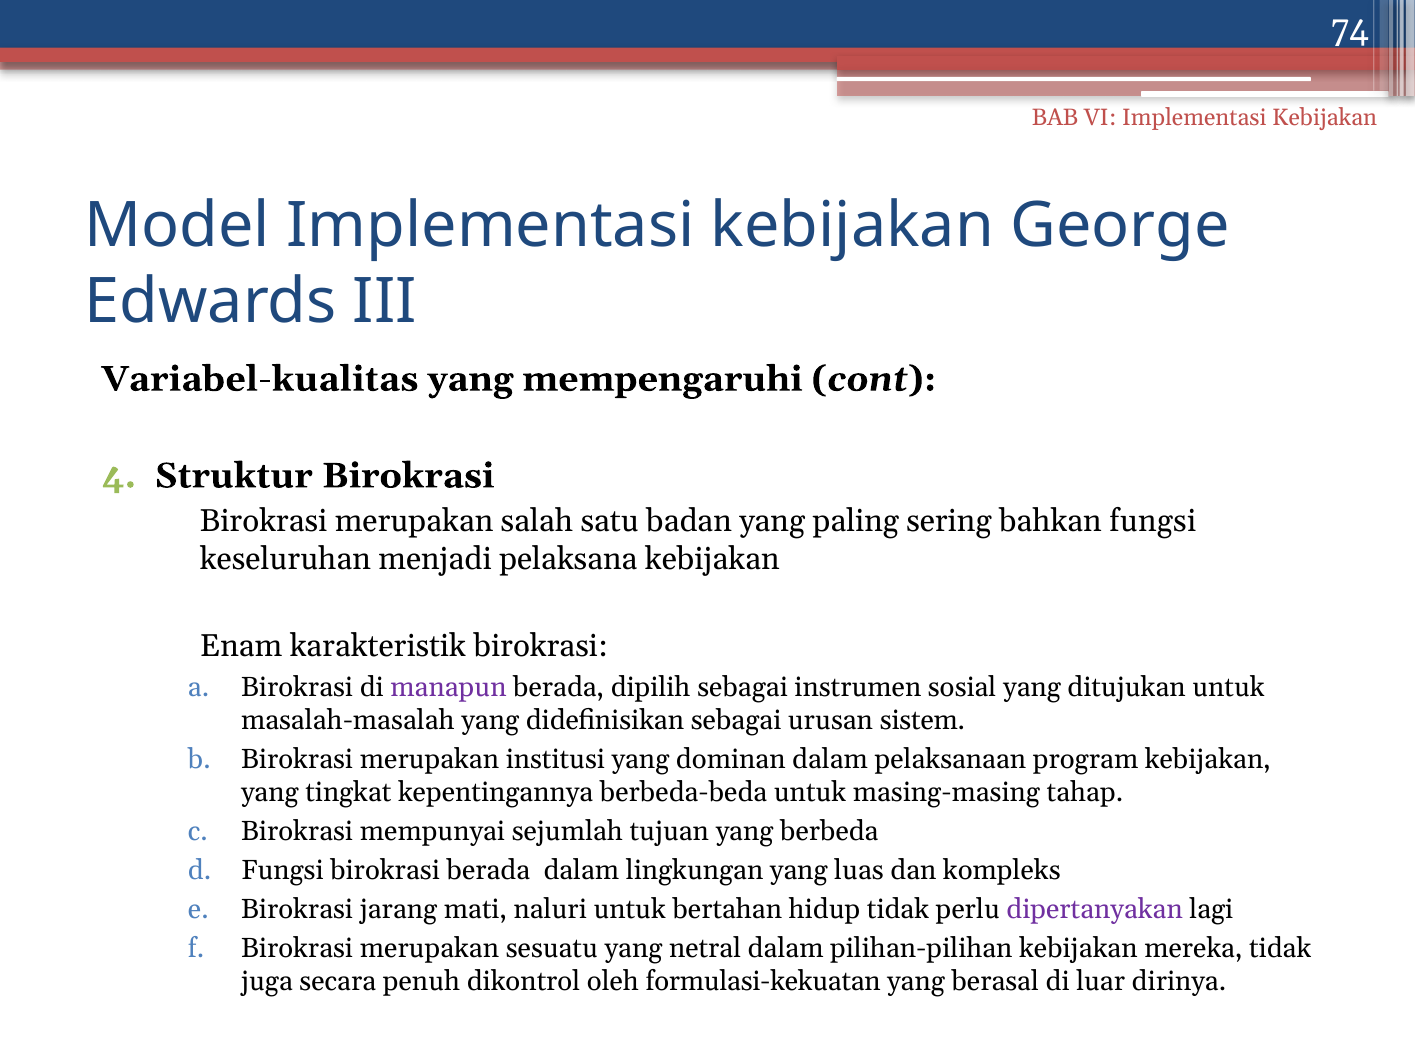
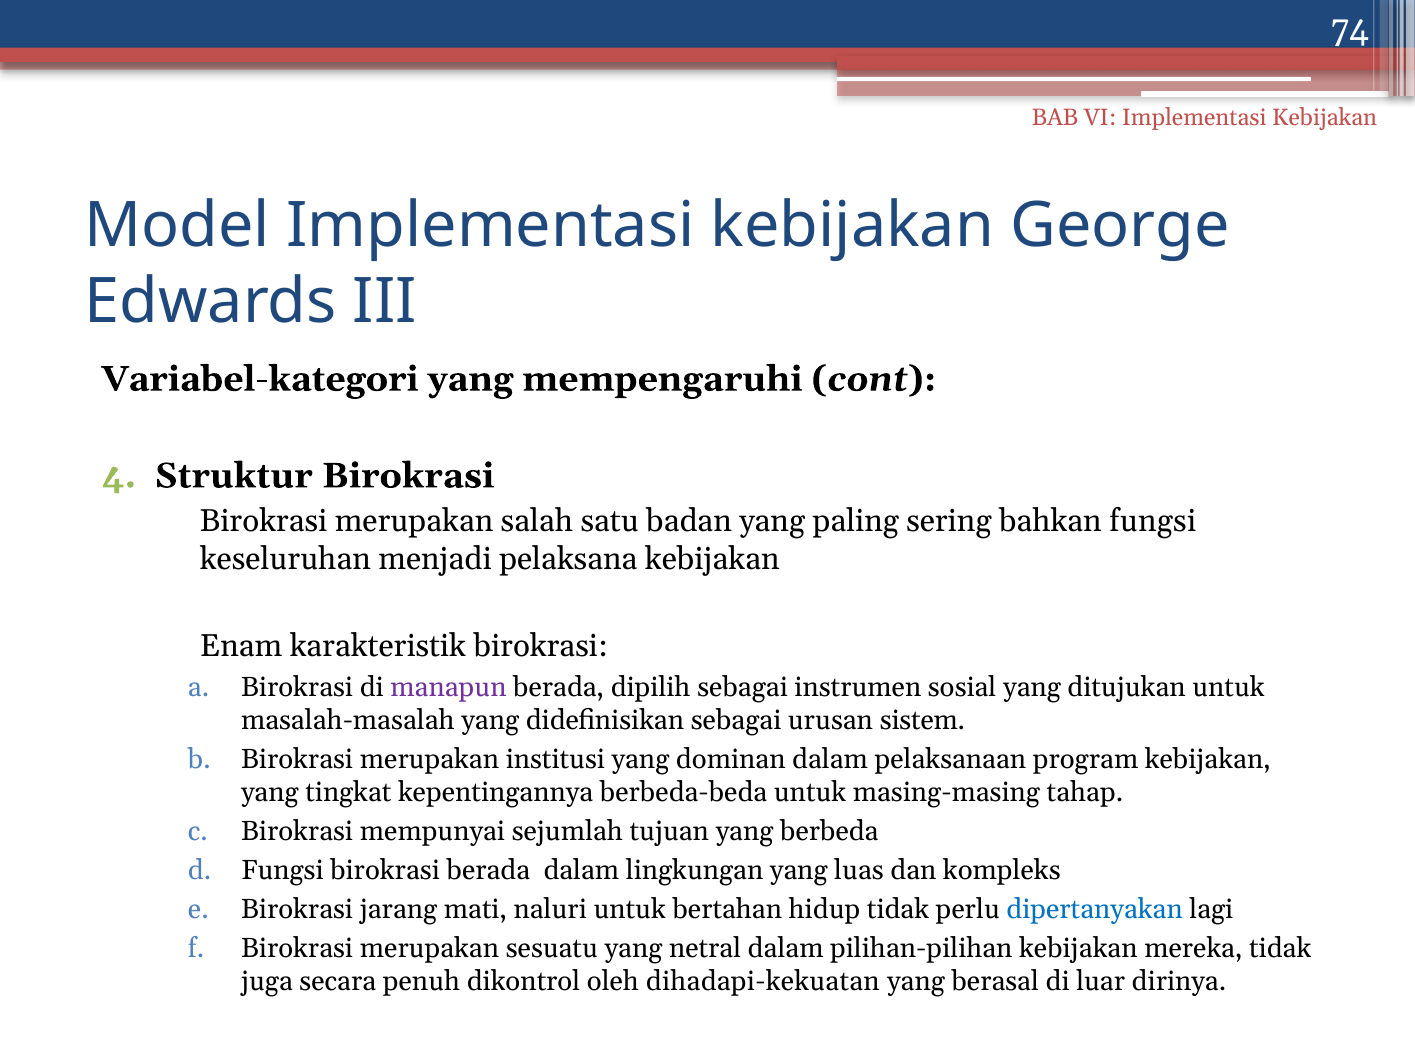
Variabel-kualitas: Variabel-kualitas -> Variabel-kategori
dipertanyakan colour: purple -> blue
formulasi-kekuatan: formulasi-kekuatan -> dihadapi-kekuatan
